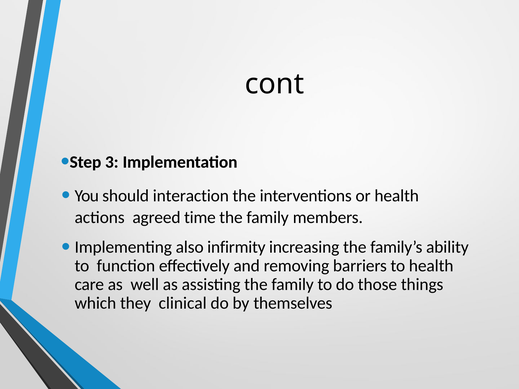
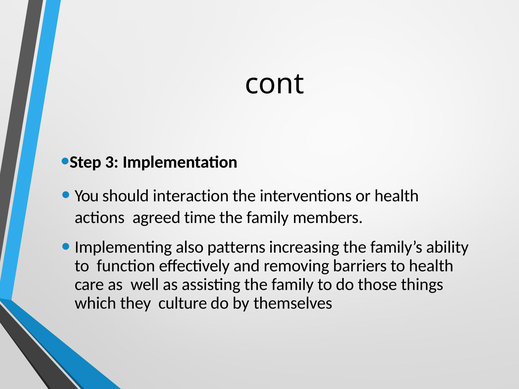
infirmity: infirmity -> patterns
clinical: clinical -> culture
